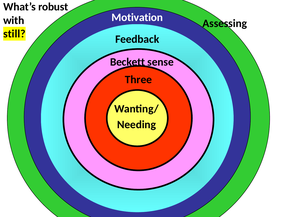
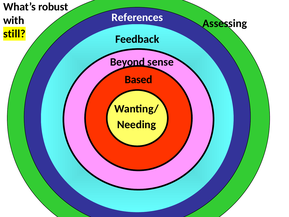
Motivation: Motivation -> References
Beckett: Beckett -> Beyond
Three: Three -> Based
